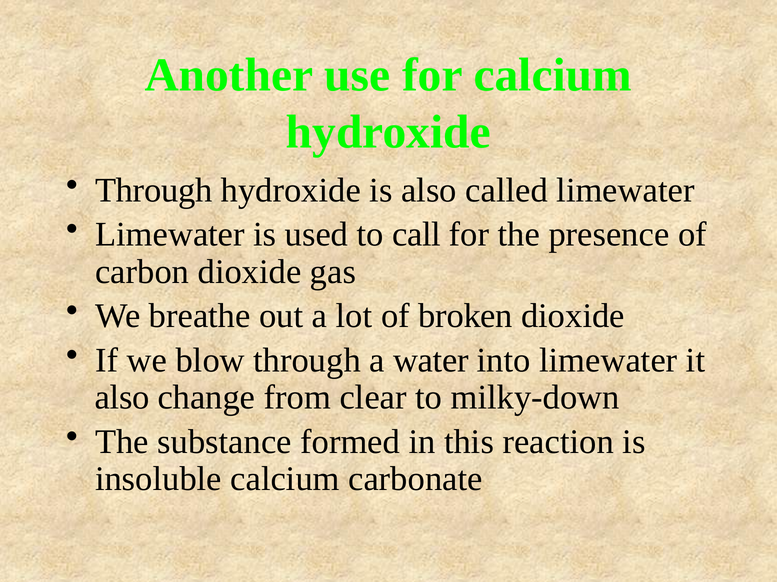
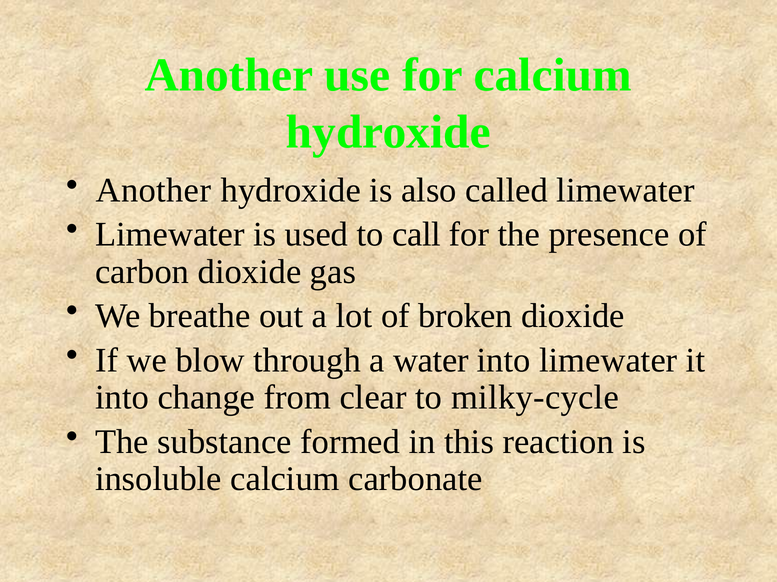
Through at (154, 191): Through -> Another
also at (122, 398): also -> into
milky-down: milky-down -> milky-cycle
